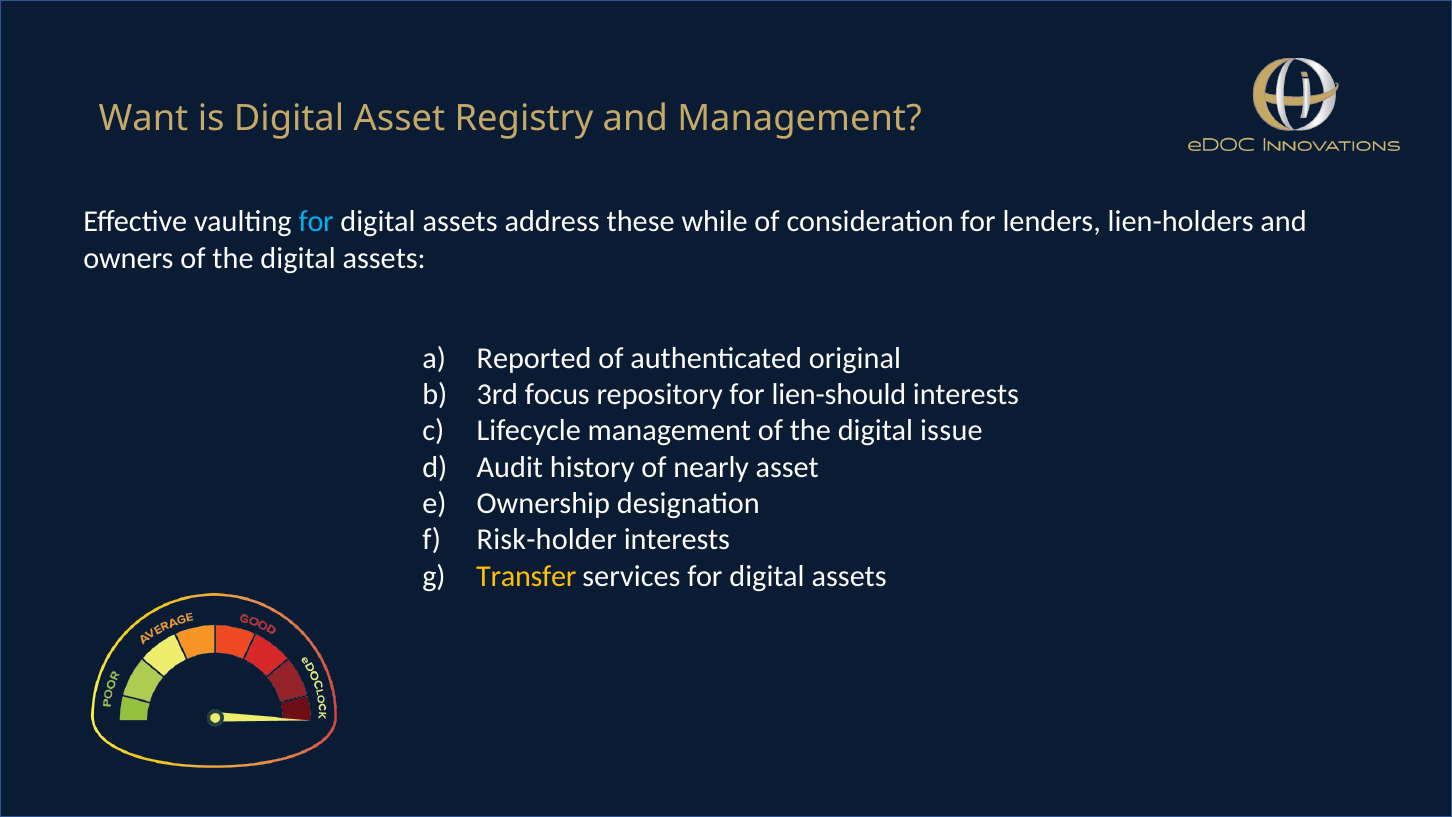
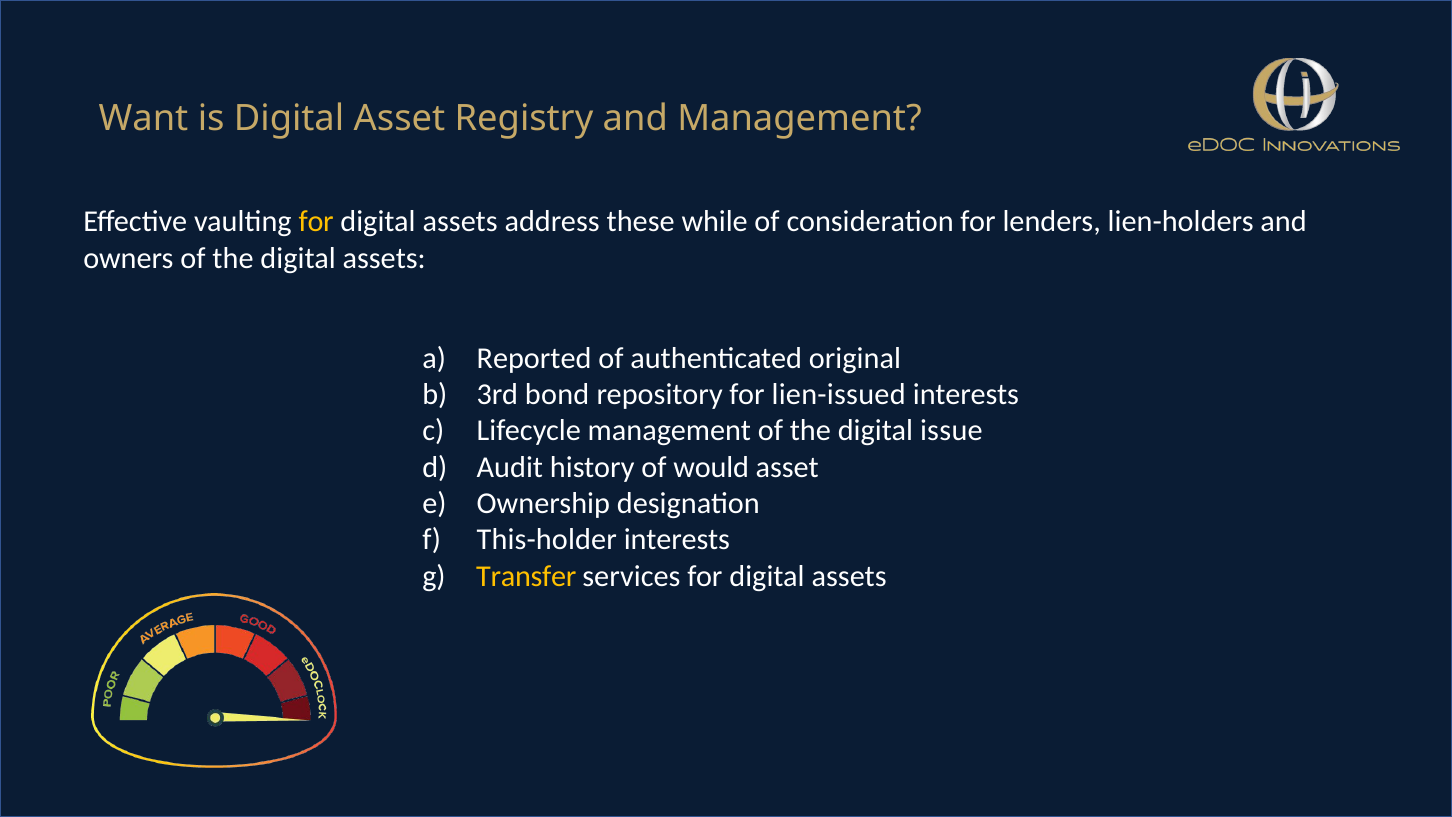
for at (316, 222) colour: light blue -> yellow
focus: focus -> bond
lien-should: lien-should -> lien-issued
nearly: nearly -> would
Risk-holder: Risk-holder -> This-holder
